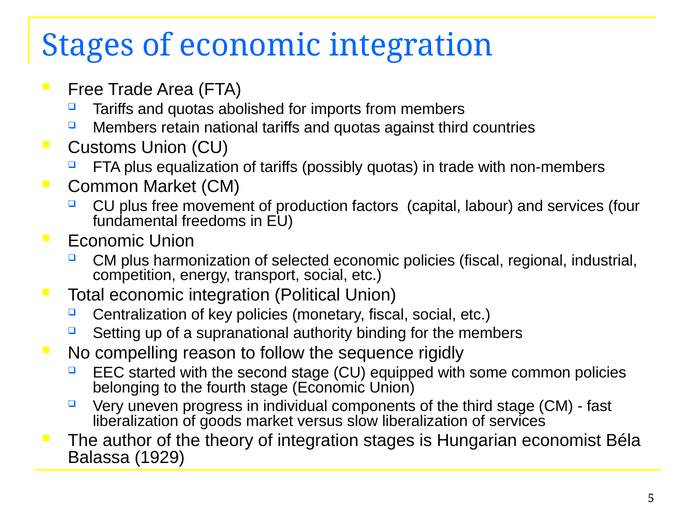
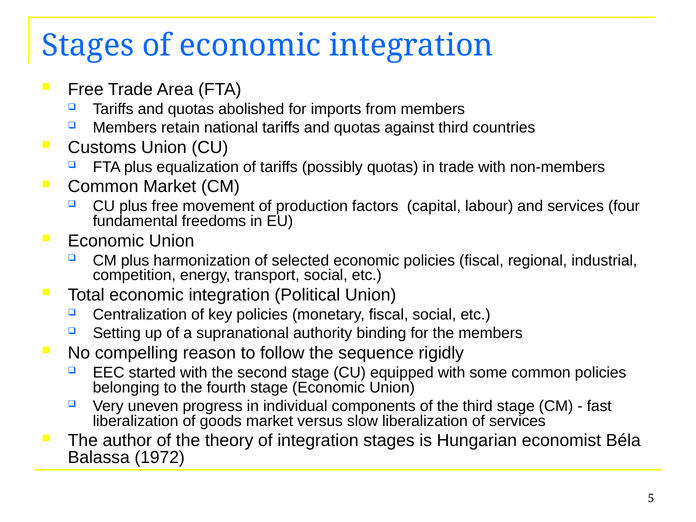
1929: 1929 -> 1972
